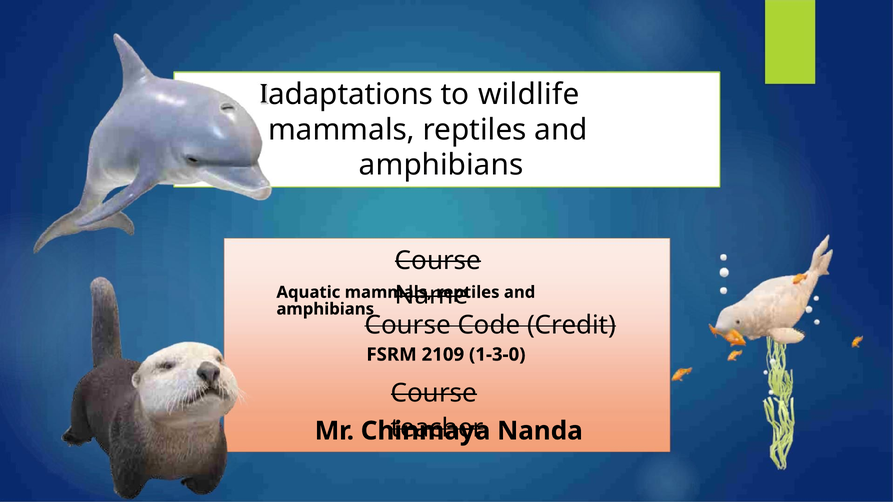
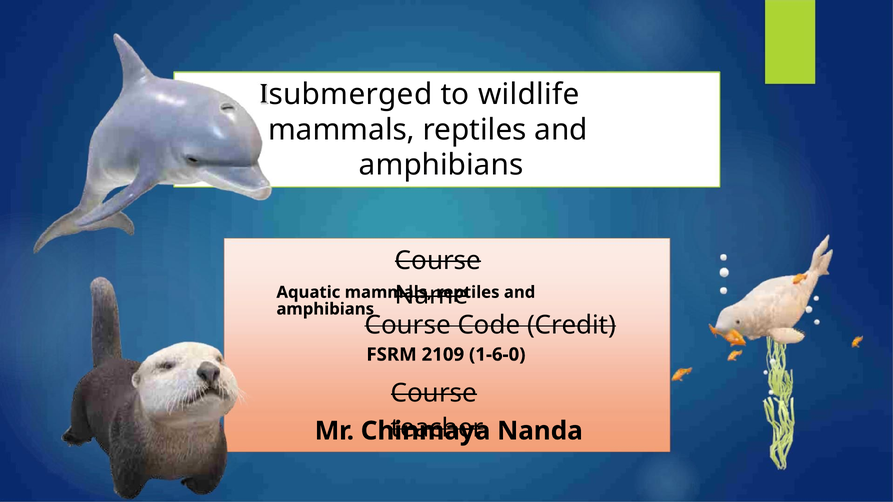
adaptations: adaptations -> submerged
1-3-0: 1-3-0 -> 1-6-0
